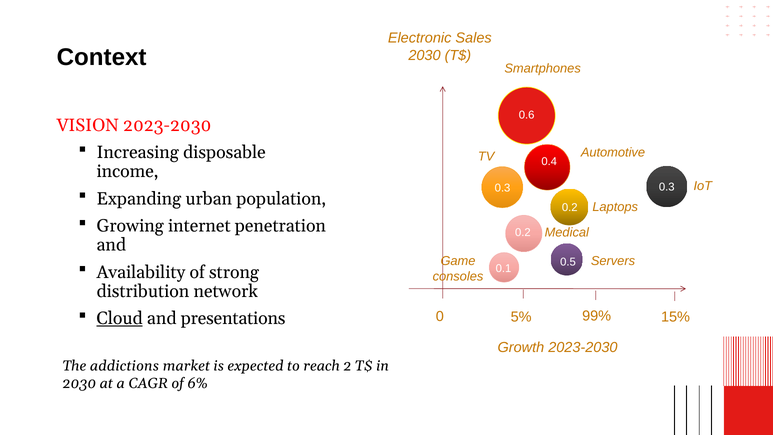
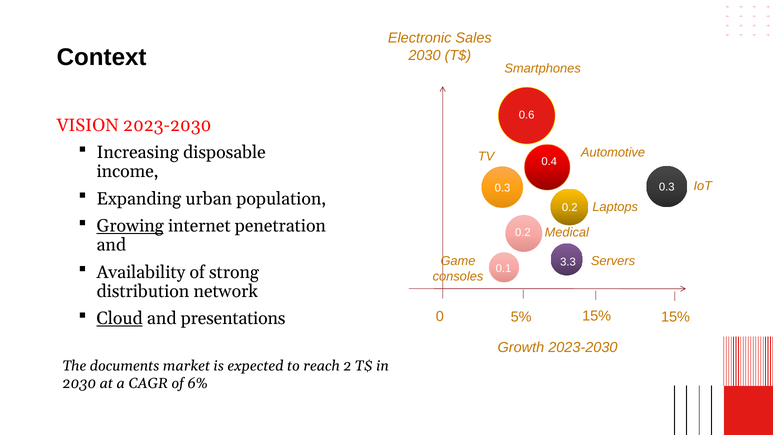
Growing underline: none -> present
0.5: 0.5 -> 3.3
5% 99%: 99% -> 15%
addictions: addictions -> documents
